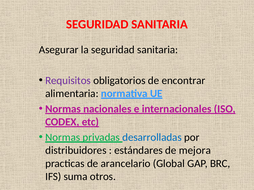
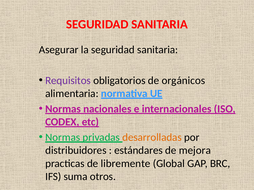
encontrar: encontrar -> orgánicos
desarrolladas colour: blue -> orange
arancelario: arancelario -> libremente
